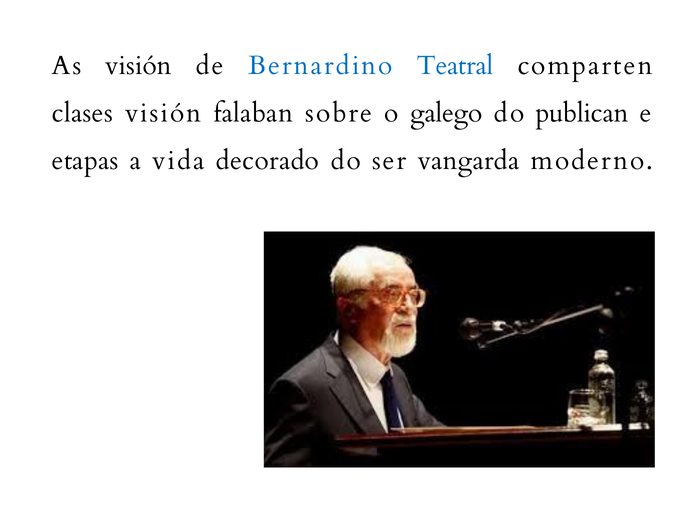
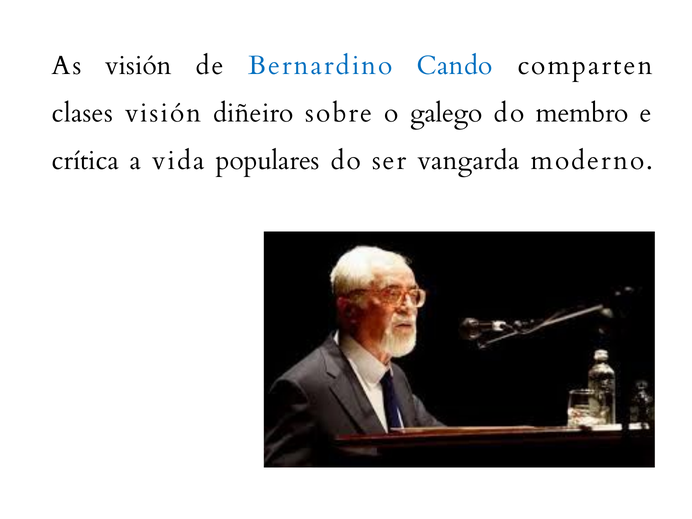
Teatral: Teatral -> Cando
falaban: falaban -> diñeiro
publican: publican -> membro
etapas: etapas -> crítica
decorado: decorado -> populares
